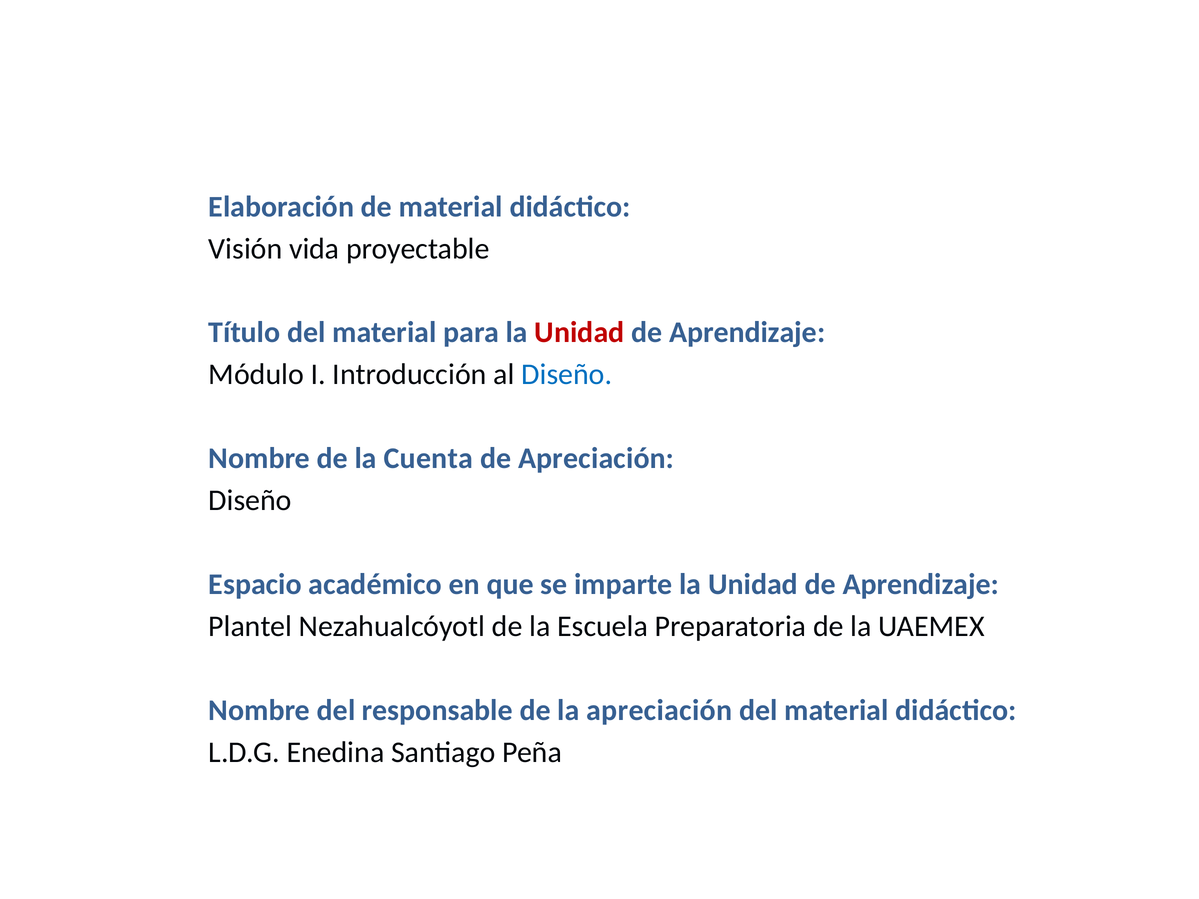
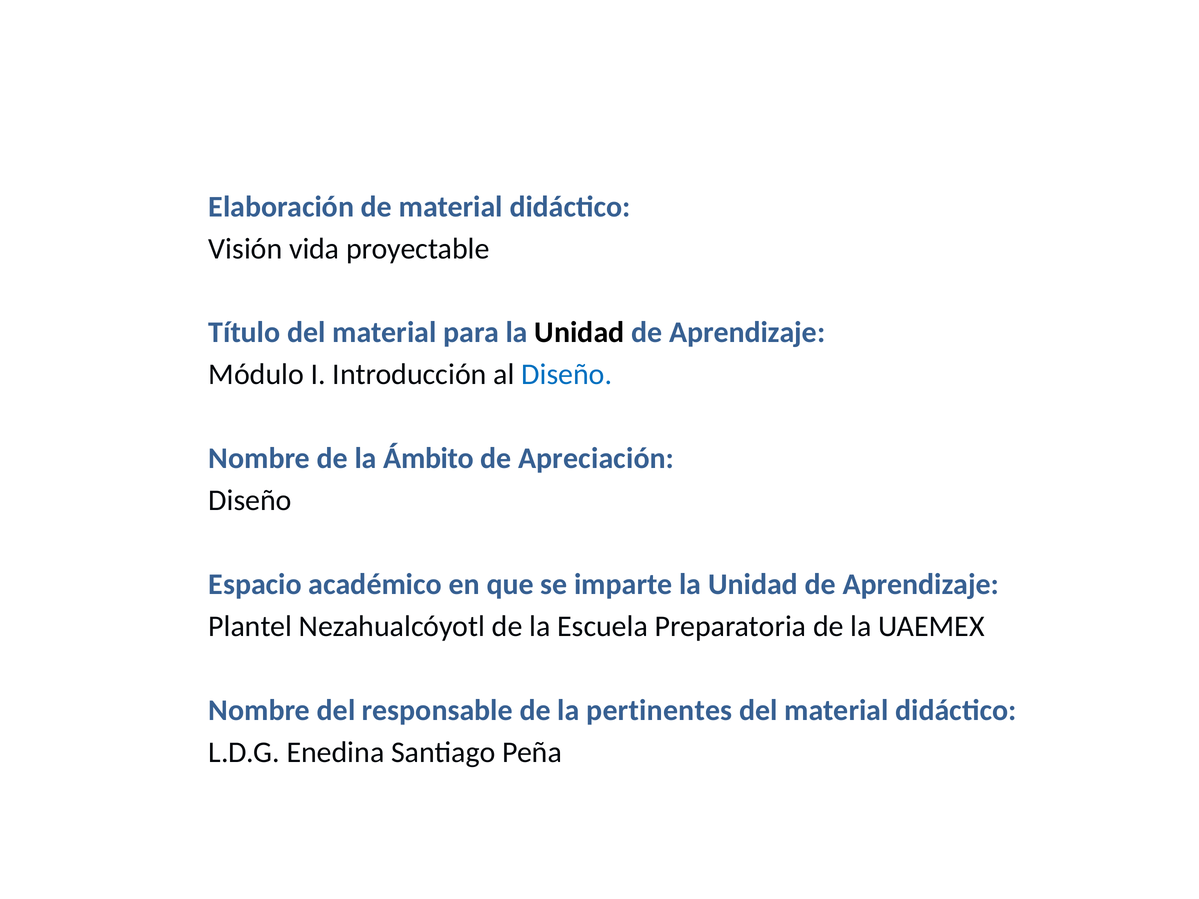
Unidad at (579, 333) colour: red -> black
Cuenta: Cuenta -> Ámbito
la apreciación: apreciación -> pertinentes
